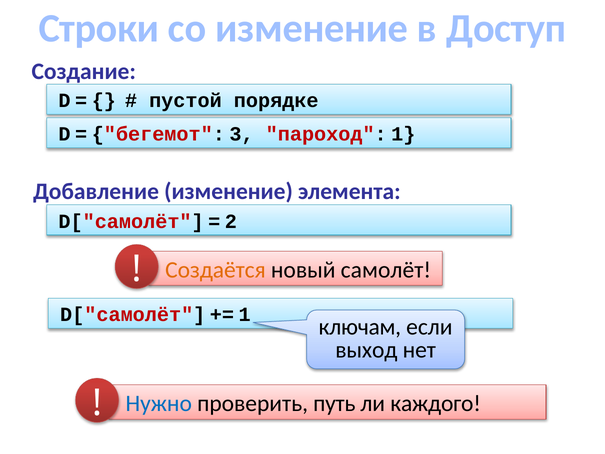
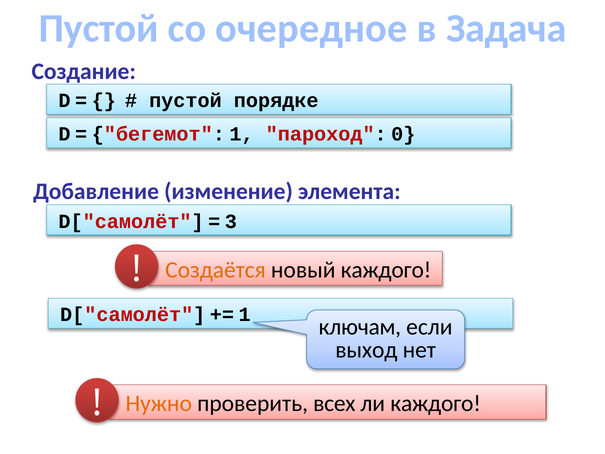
Строки at (99, 28): Строки -> Пустой
со изменение: изменение -> очередное
Доступ: Доступ -> Задача
бегемот 3: 3 -> 1
пароход 1: 1 -> 0
2: 2 -> 3
новый самолёт: самолёт -> каждого
Нужно colour: blue -> orange
путь: путь -> всех
